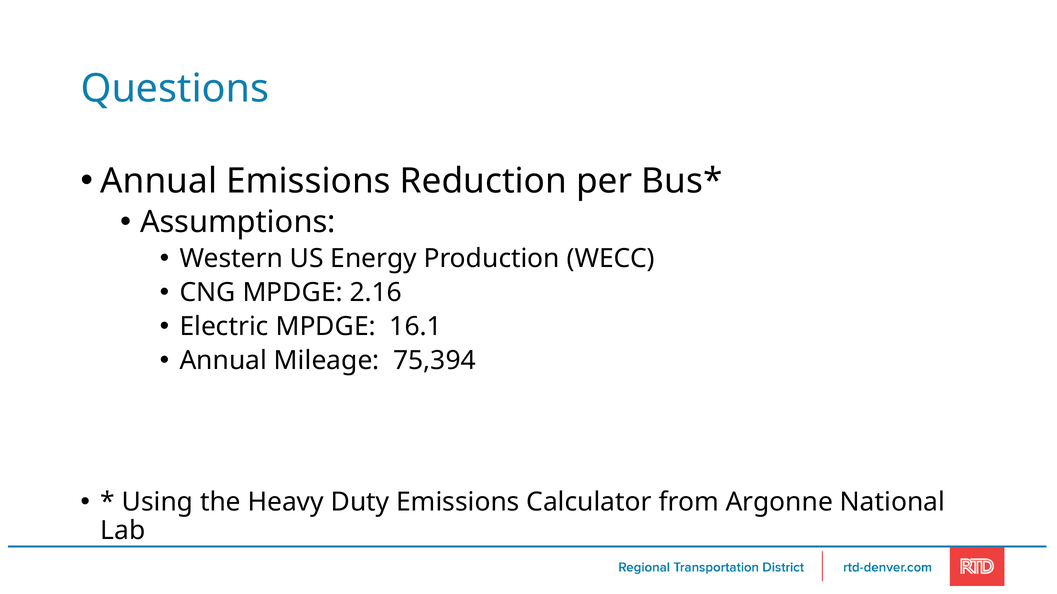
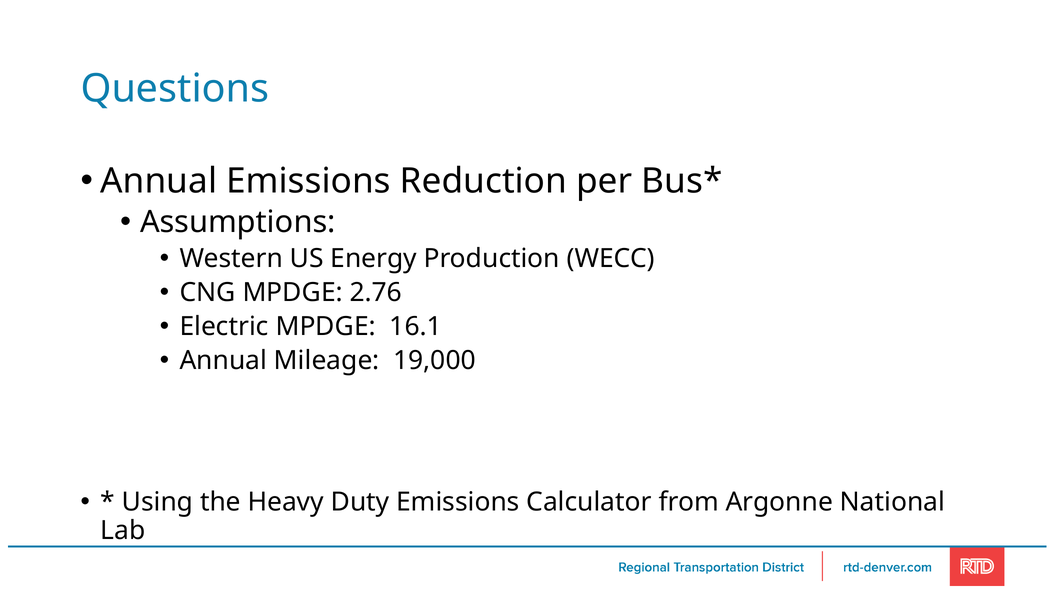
2.16: 2.16 -> 2.76
75,394: 75,394 -> 19,000
